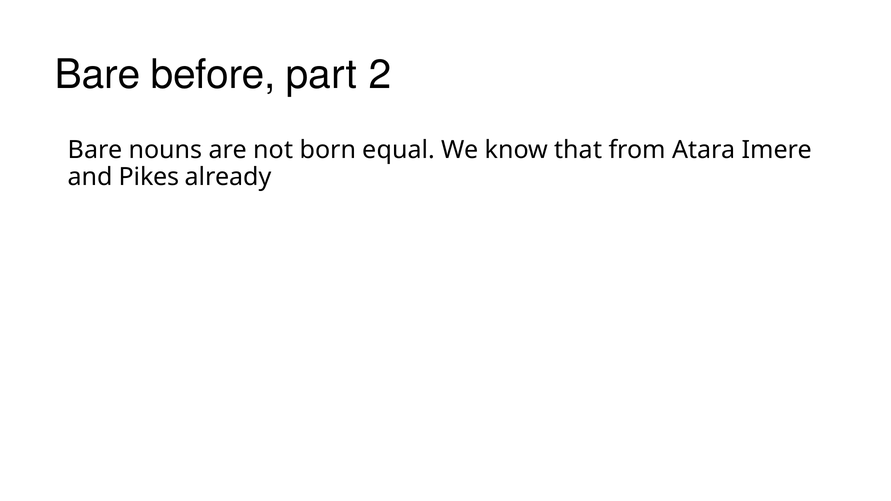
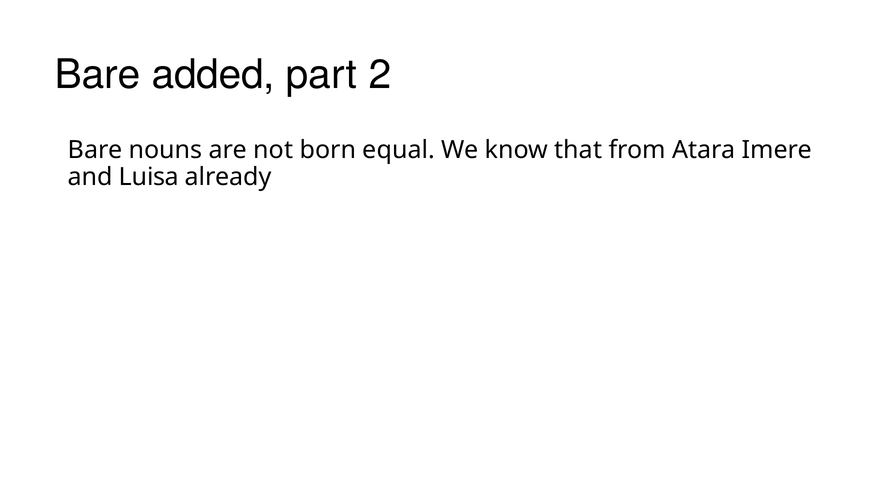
before: before -> added
Pikes: Pikes -> Luisa
